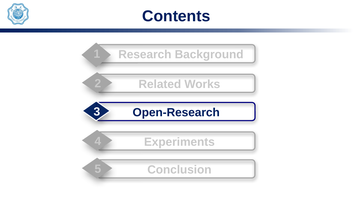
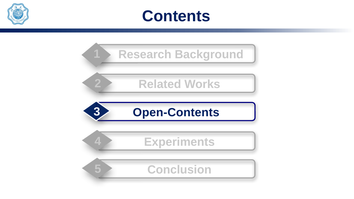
Open-Research: Open-Research -> Open-Contents
